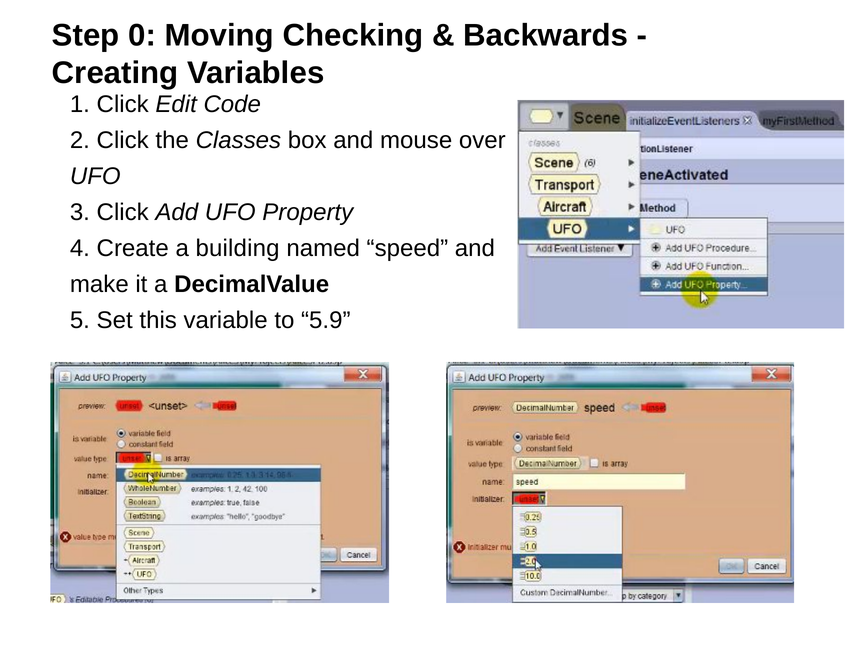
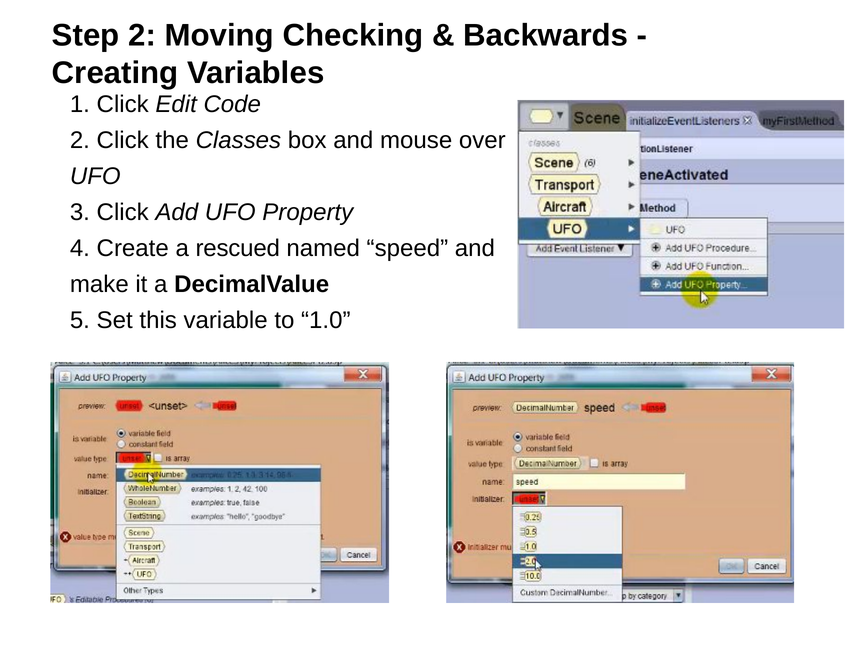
Step 0: 0 -> 2
building: building -> rescued
5.9: 5.9 -> 1.0
